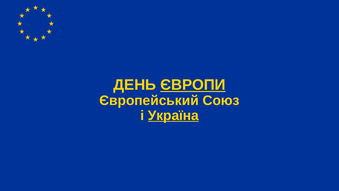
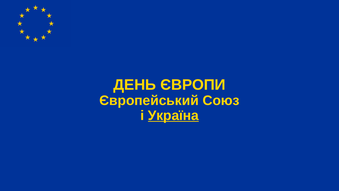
ЄВРОПИ underline: present -> none
